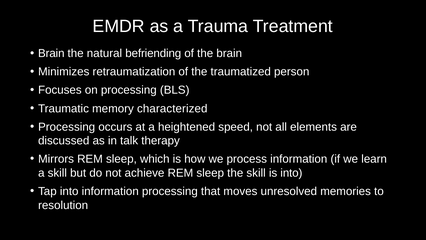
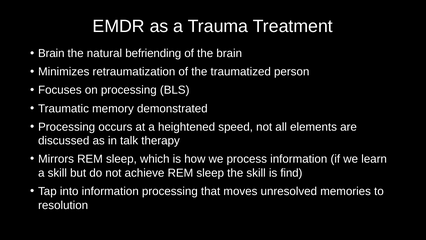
characterized: characterized -> demonstrated
is into: into -> find
